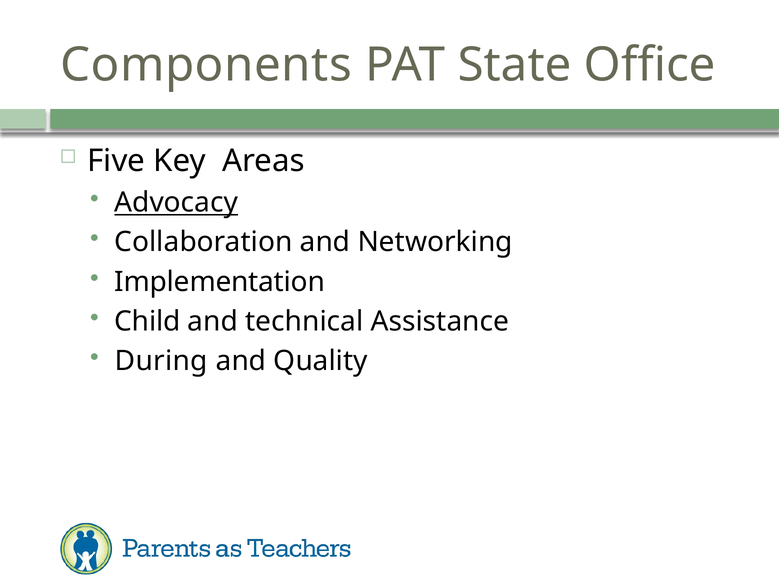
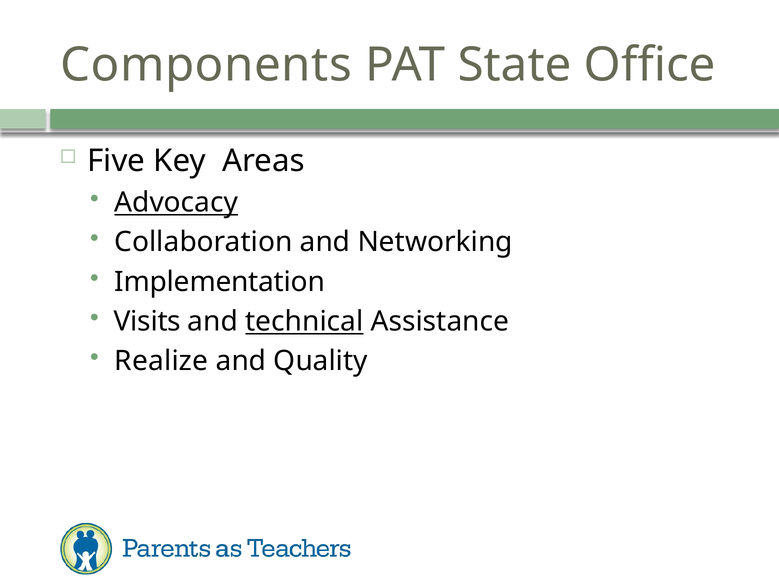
Child: Child -> Visits
technical underline: none -> present
During: During -> Realize
